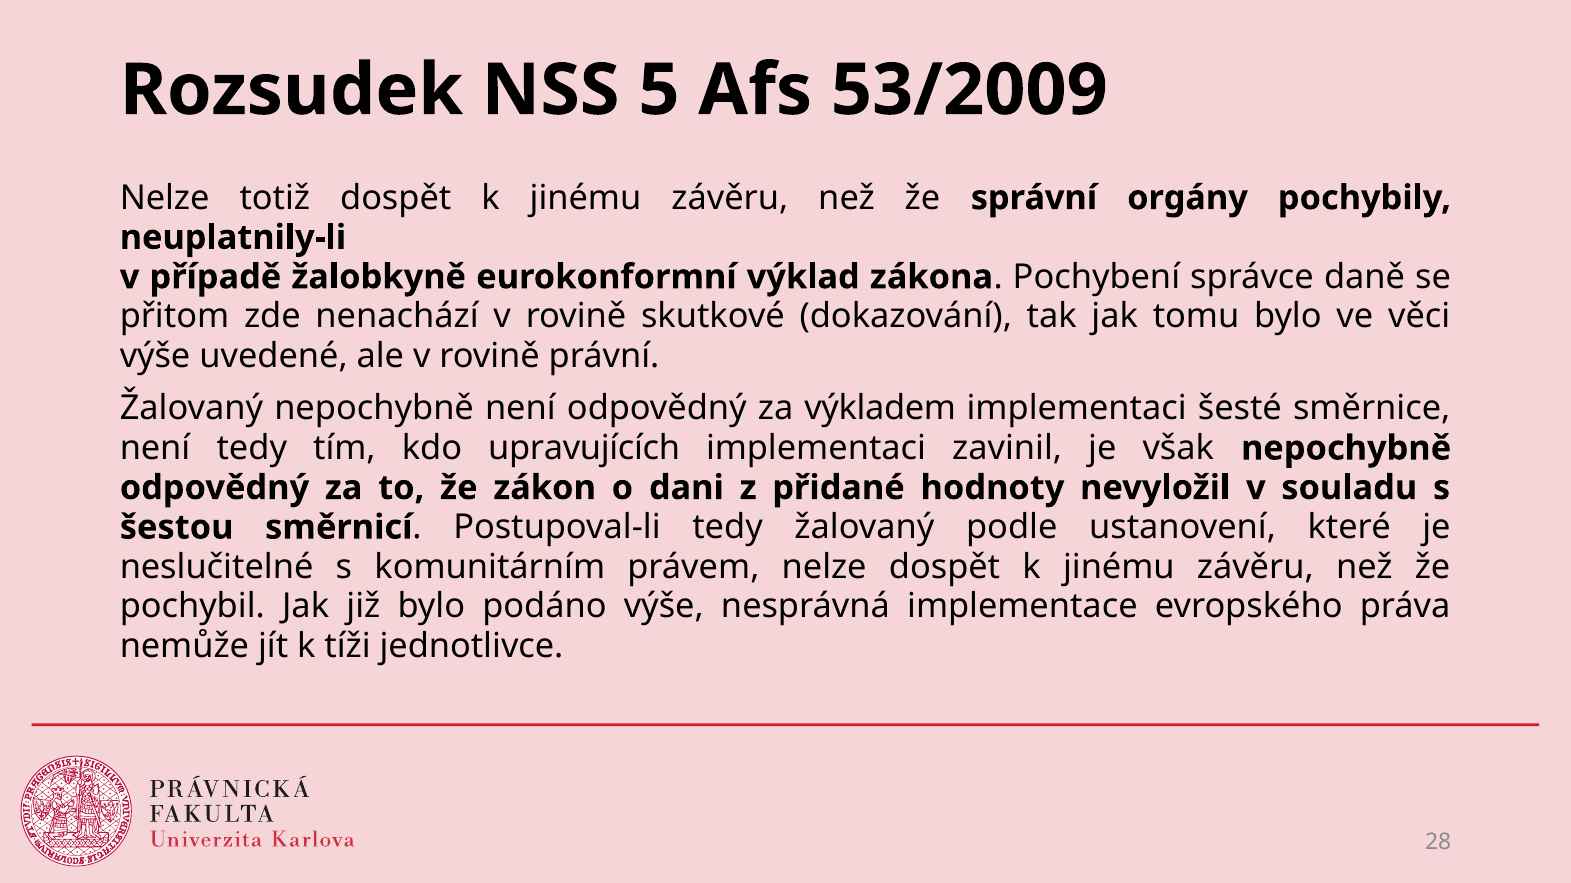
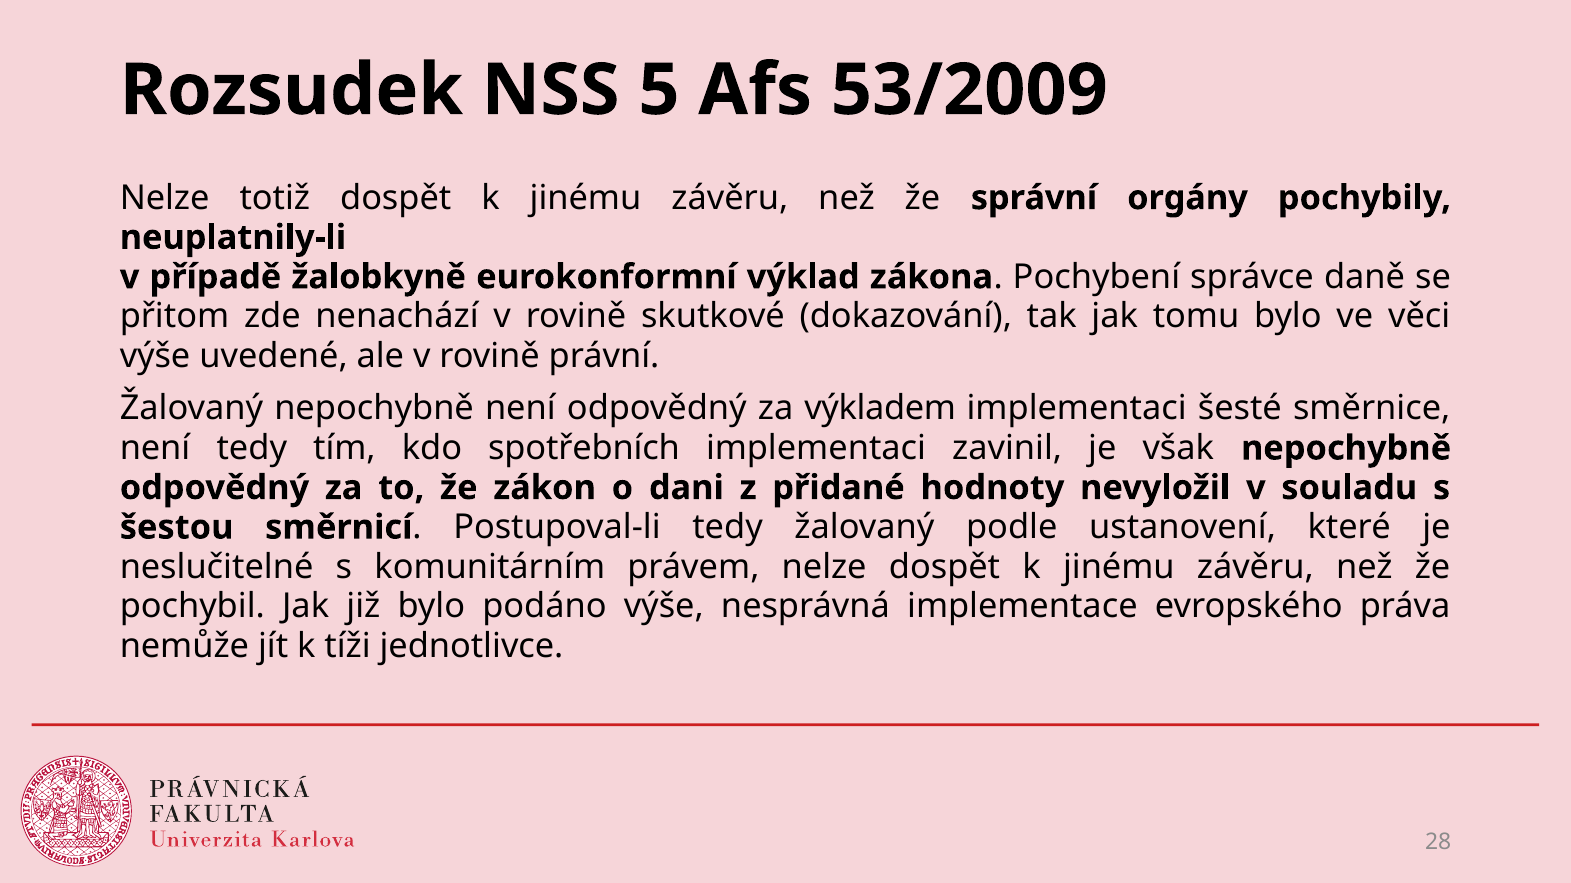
upravujících: upravujících -> spotřebních
